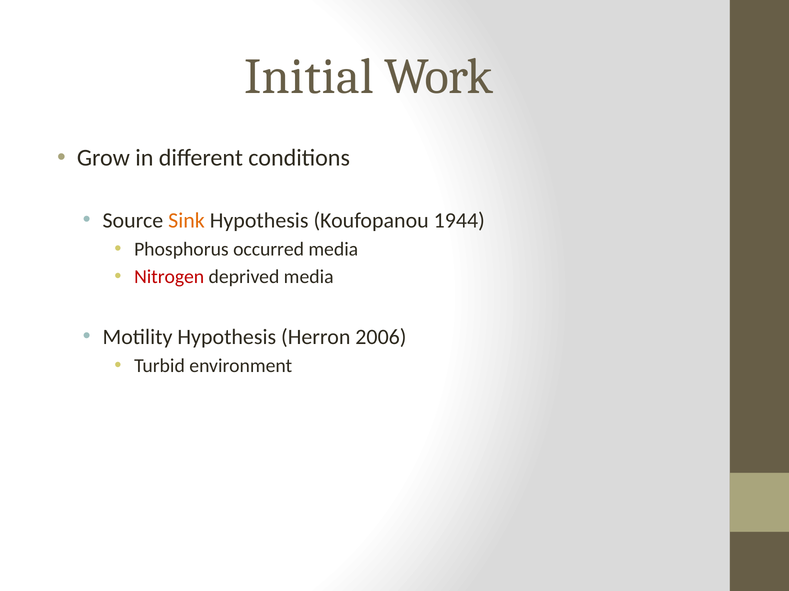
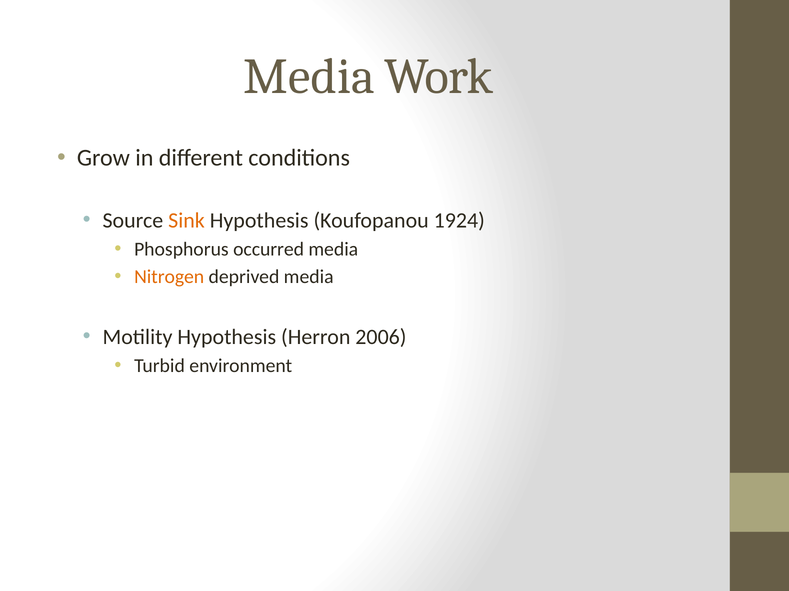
Initial at (309, 77): Initial -> Media
1944: 1944 -> 1924
Nitrogen colour: red -> orange
